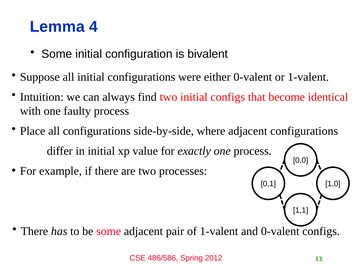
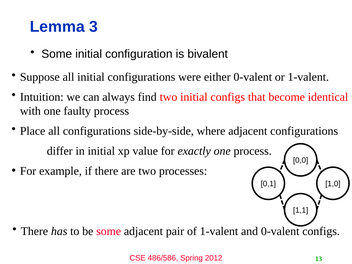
4: 4 -> 3
